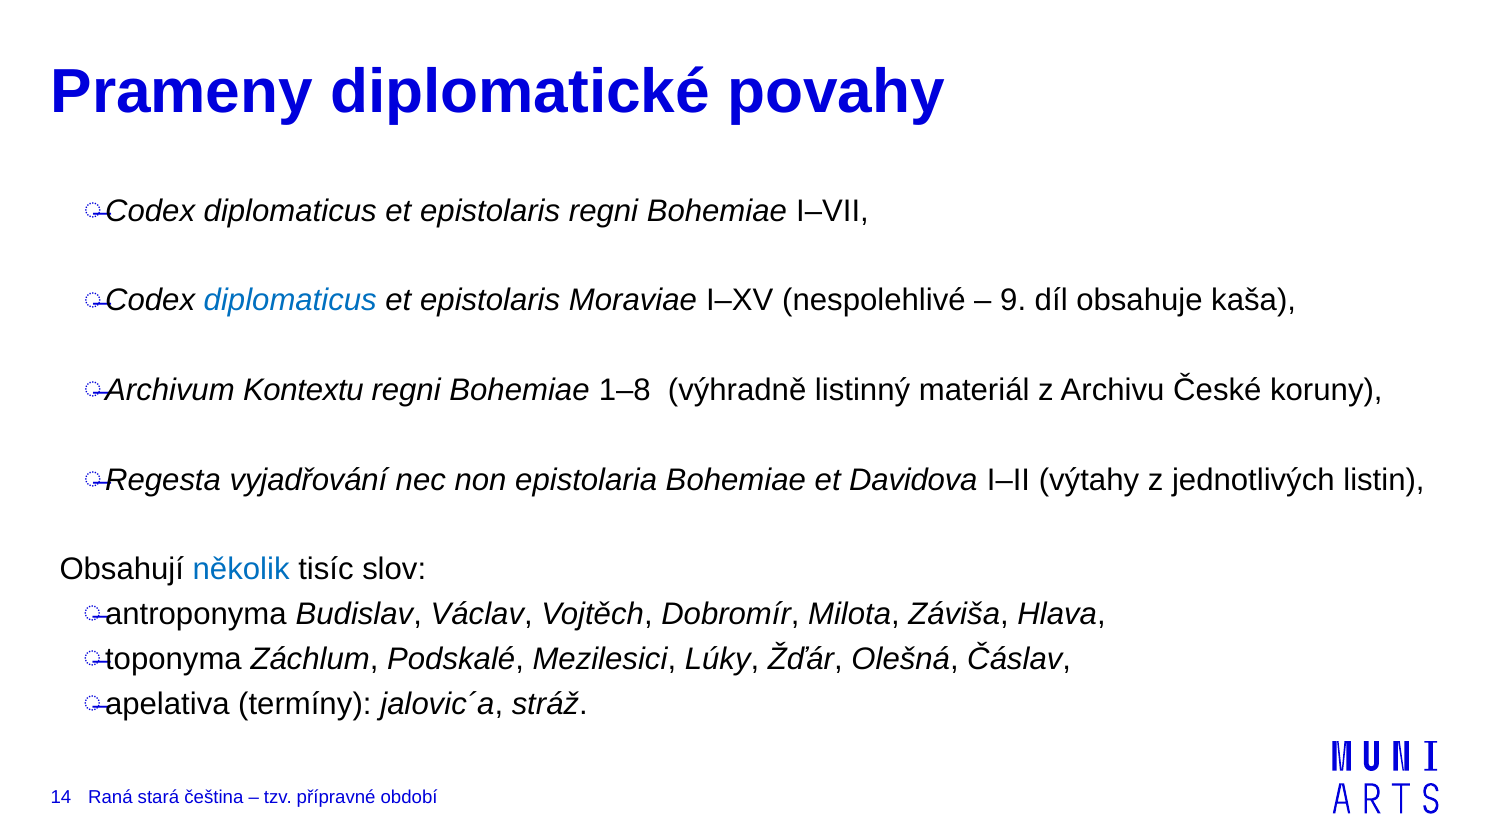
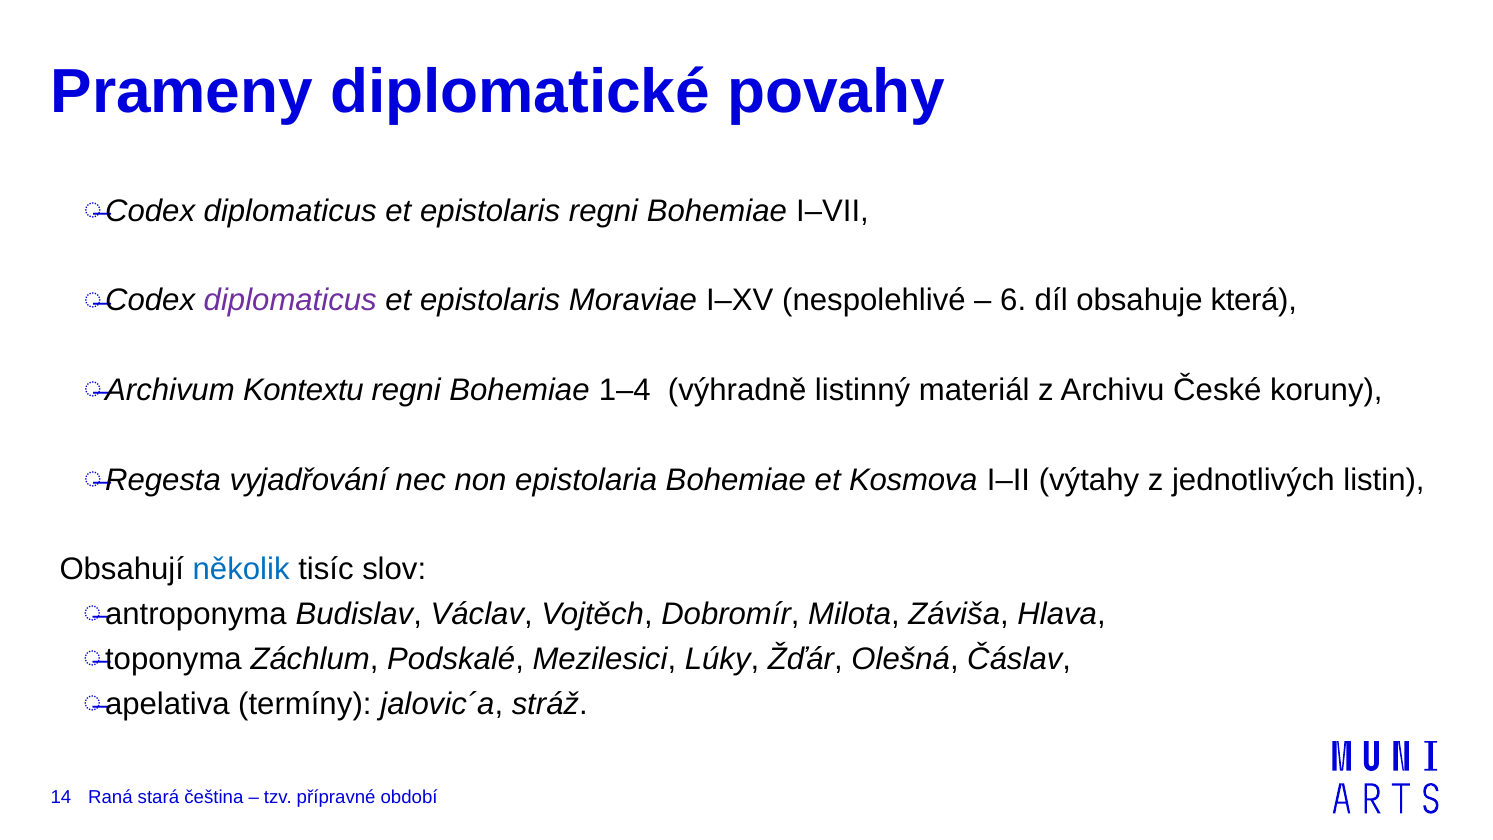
diplomaticus at (290, 301) colour: blue -> purple
9: 9 -> 6
kaša: kaša -> která
1–8: 1–8 -> 1–4
Davidova: Davidova -> Kosmova
